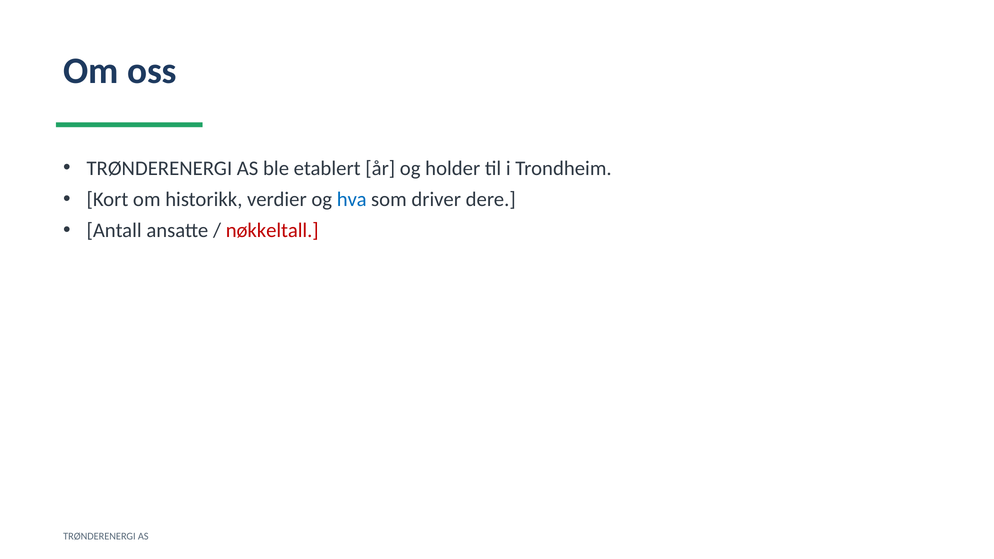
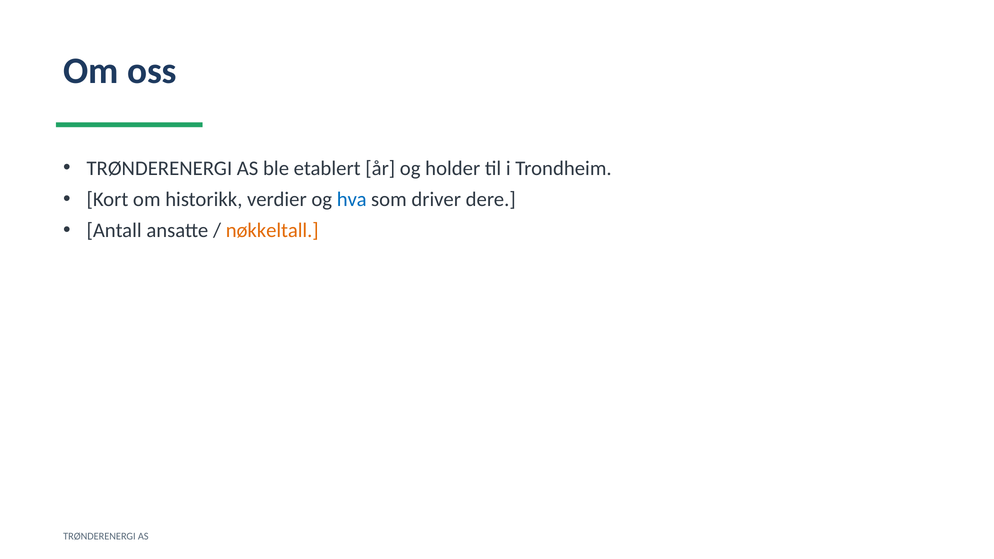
nøkkeltall colour: red -> orange
